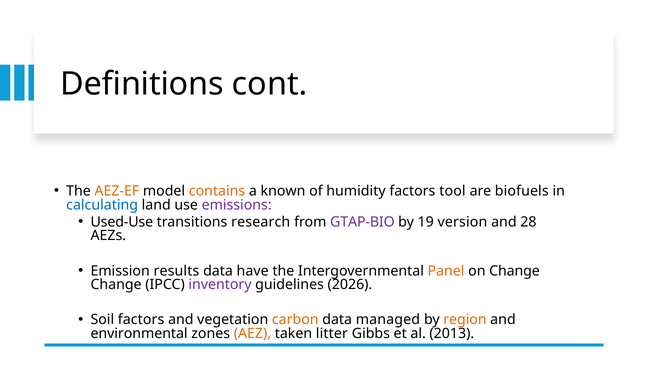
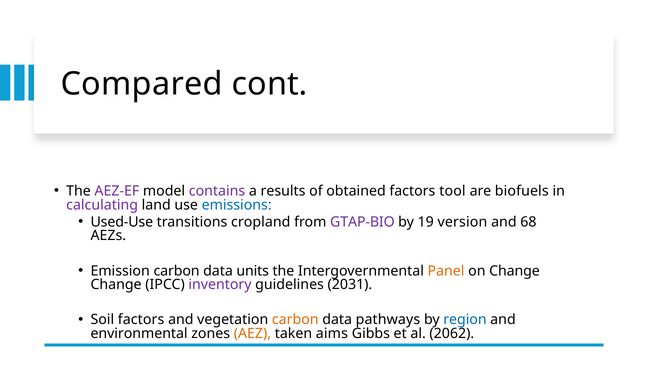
Definitions: Definitions -> Compared
AEZ-EF colour: orange -> purple
contains colour: orange -> purple
known: known -> results
humidity: humidity -> obtained
calculating colour: blue -> purple
emissions colour: purple -> blue
research: research -> cropland
28: 28 -> 68
Emission results: results -> carbon
have: have -> units
2026: 2026 -> 2031
managed: managed -> pathways
region colour: orange -> blue
litter: litter -> aims
2013: 2013 -> 2062
